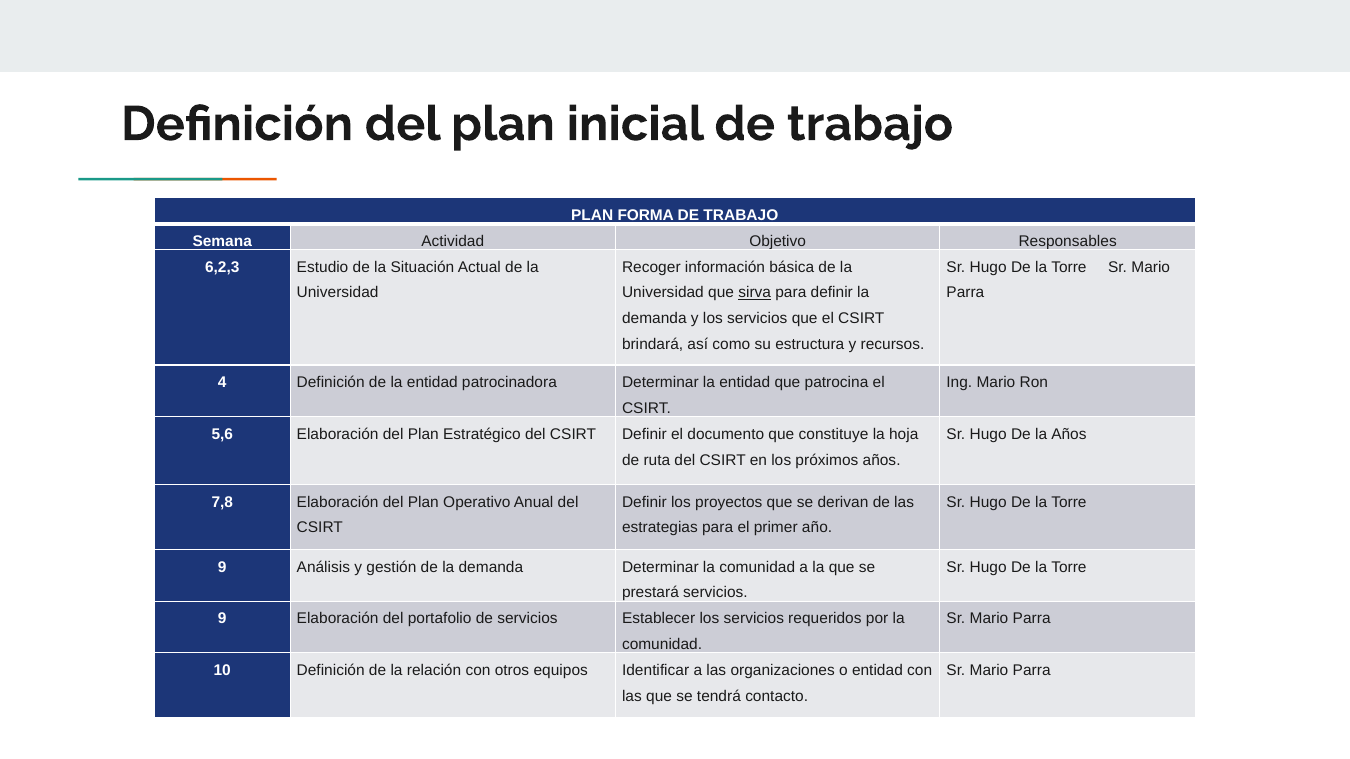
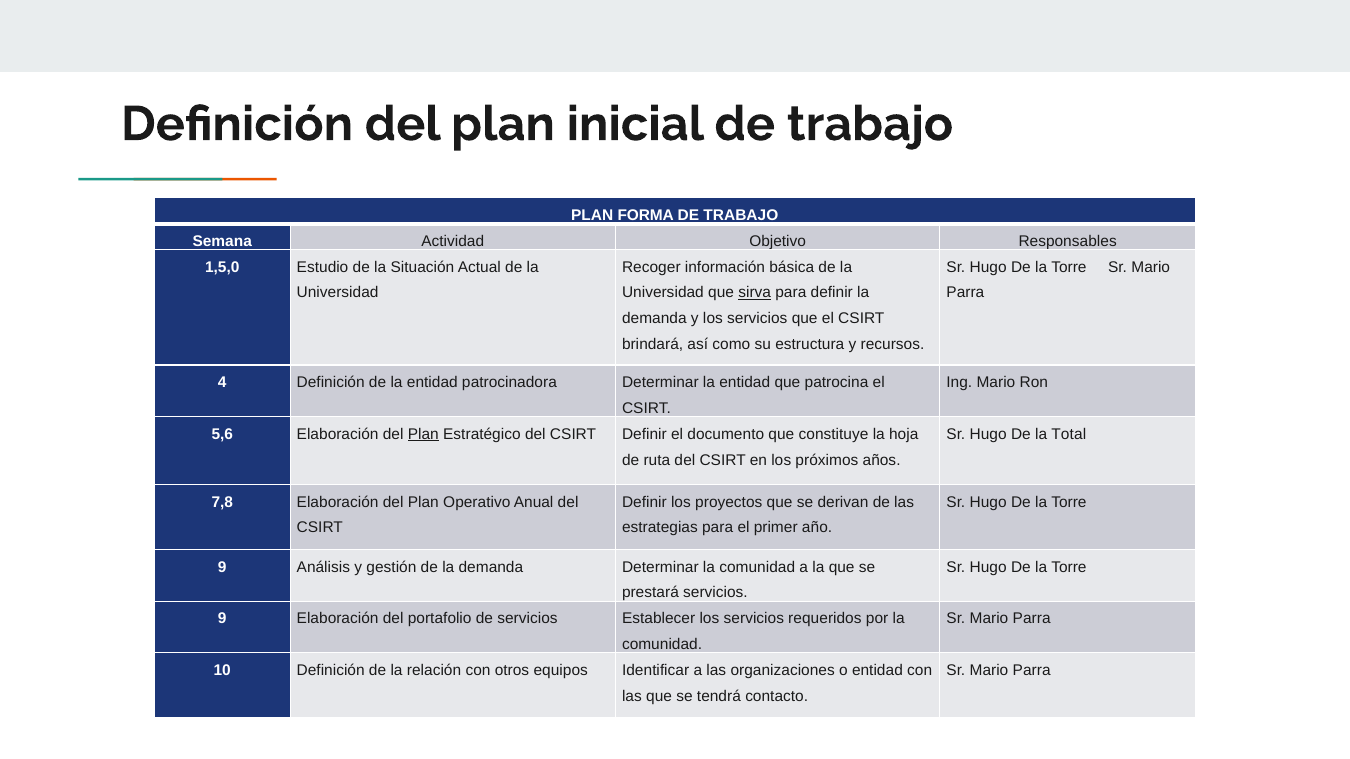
6,2,3: 6,2,3 -> 1,5,0
Plan at (423, 434) underline: none -> present
la Años: Años -> Total
